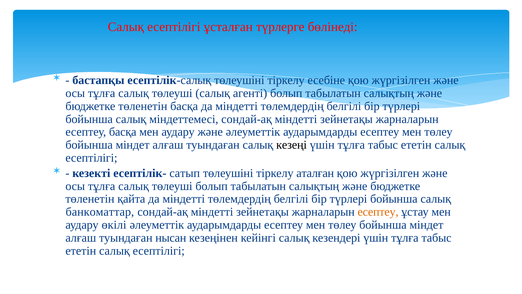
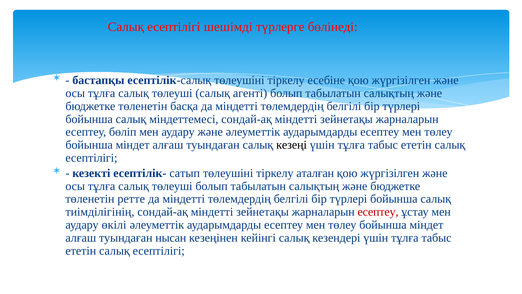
ұсталған: ұсталған -> шешімді
есептеу басқа: басқа -> бөліп
қайта: қайта -> ретте
банкоматтар: банкоматтар -> тиімділігінің
есептеу at (378, 212) colour: orange -> red
